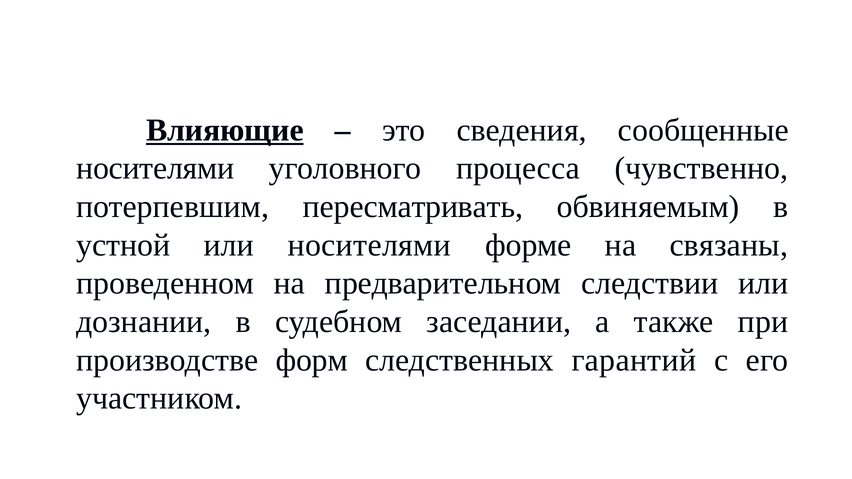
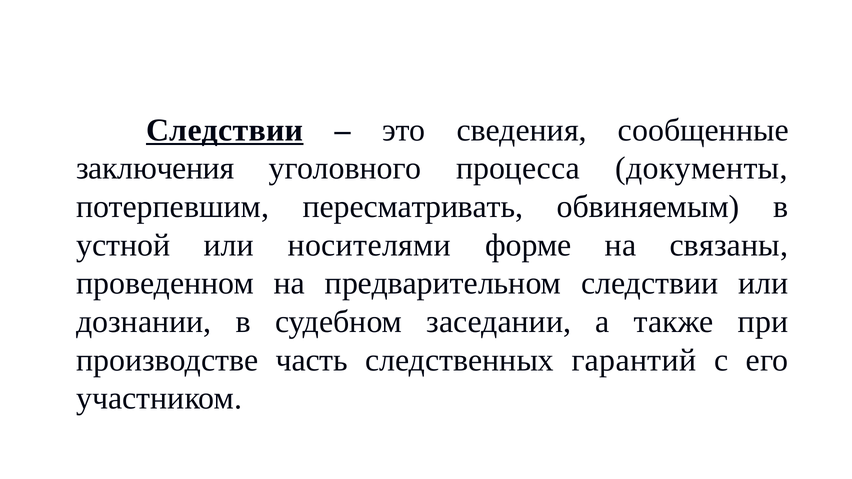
Влияющие at (225, 130): Влияющие -> Следствии
носителями at (155, 168): носителями -> заключения
чувственно: чувственно -> документы
форм: форм -> часть
